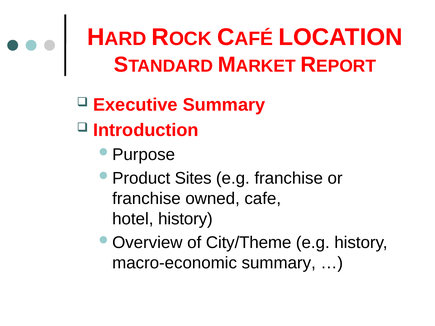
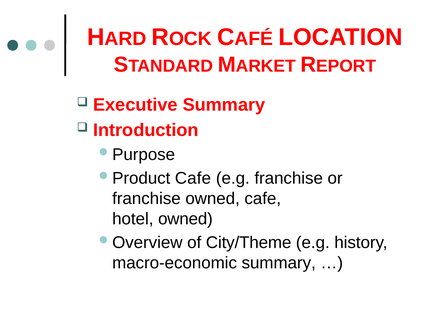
Sites at (193, 178): Sites -> Cafe
hotel history: history -> owned
